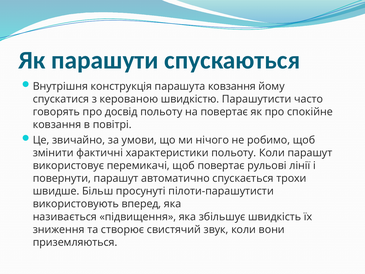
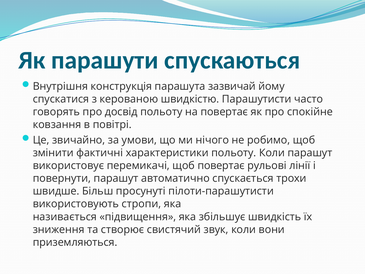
парашута ковзання: ковзання -> зазвичай
вперед: вперед -> стропи
